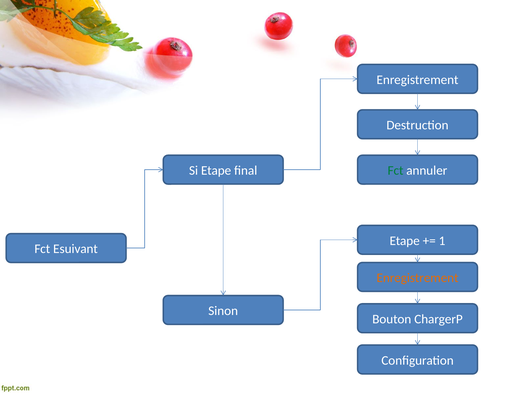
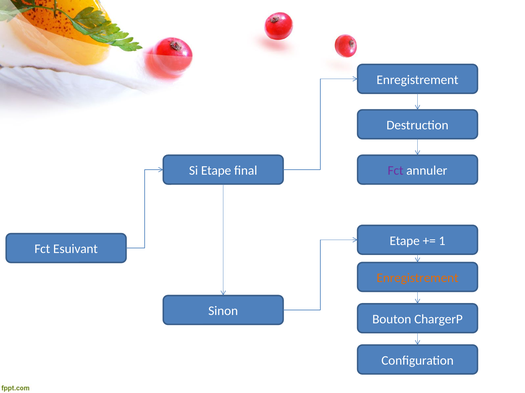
Fct at (395, 171) colour: green -> purple
